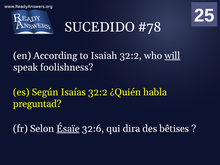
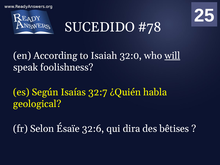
Isaiah 32:2: 32:2 -> 32:0
Isaías 32:2: 32:2 -> 32:7
preguntad: preguntad -> geological
Ésaïe underline: present -> none
